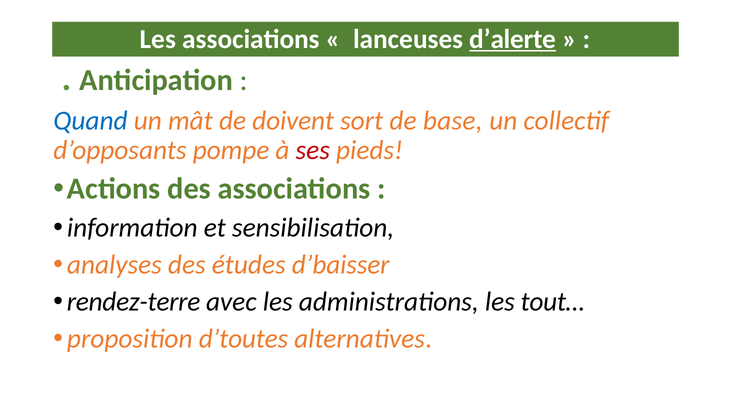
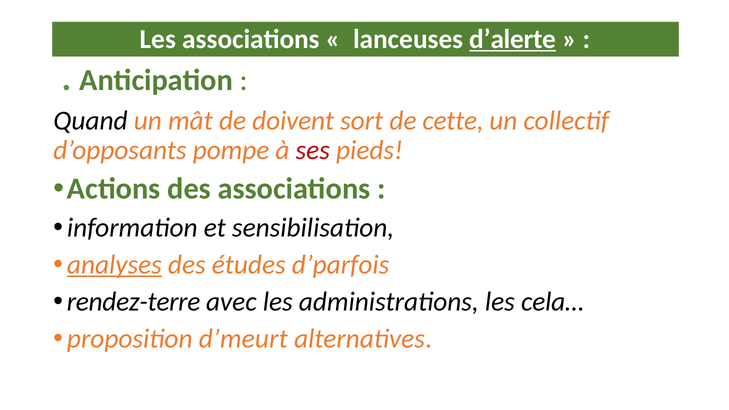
Quand colour: blue -> black
base: base -> cette
analyses underline: none -> present
d’baisser: d’baisser -> d’parfois
tout…: tout… -> cela…
d’toutes: d’toutes -> d’meurt
